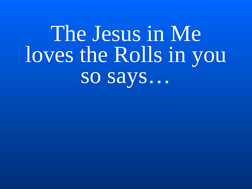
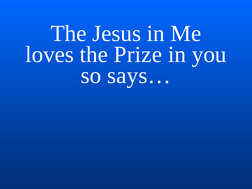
Rolls: Rolls -> Prize
